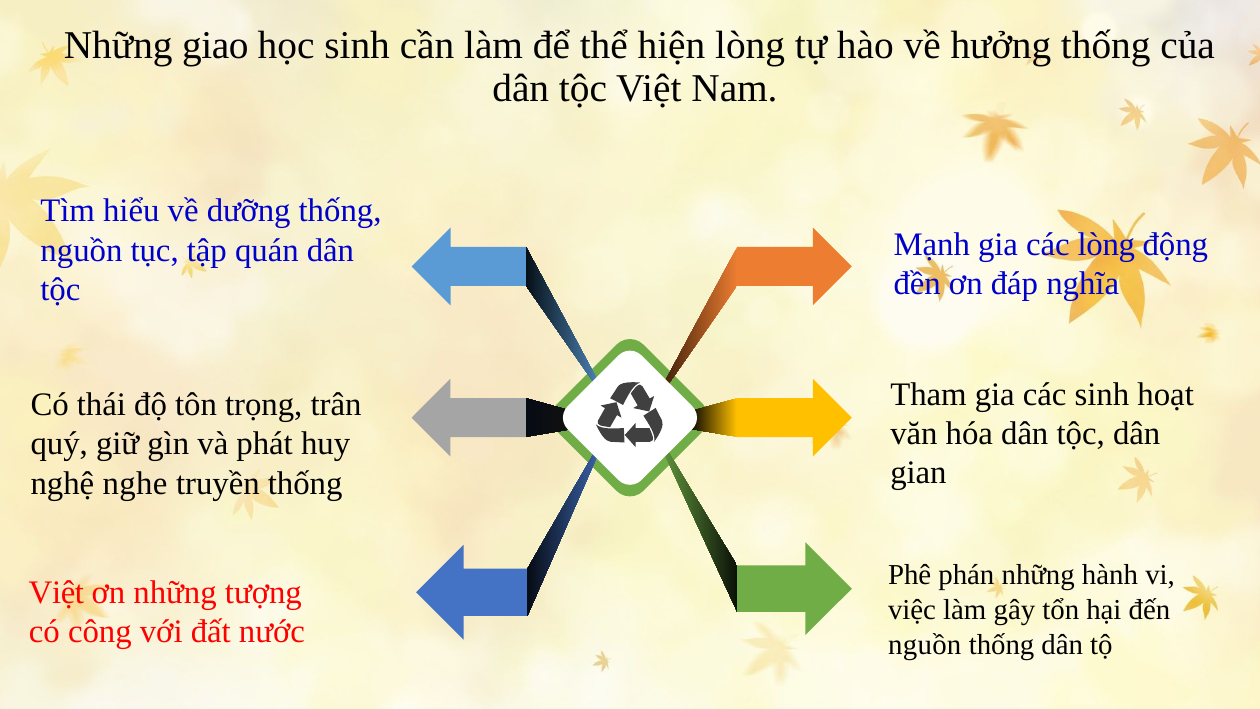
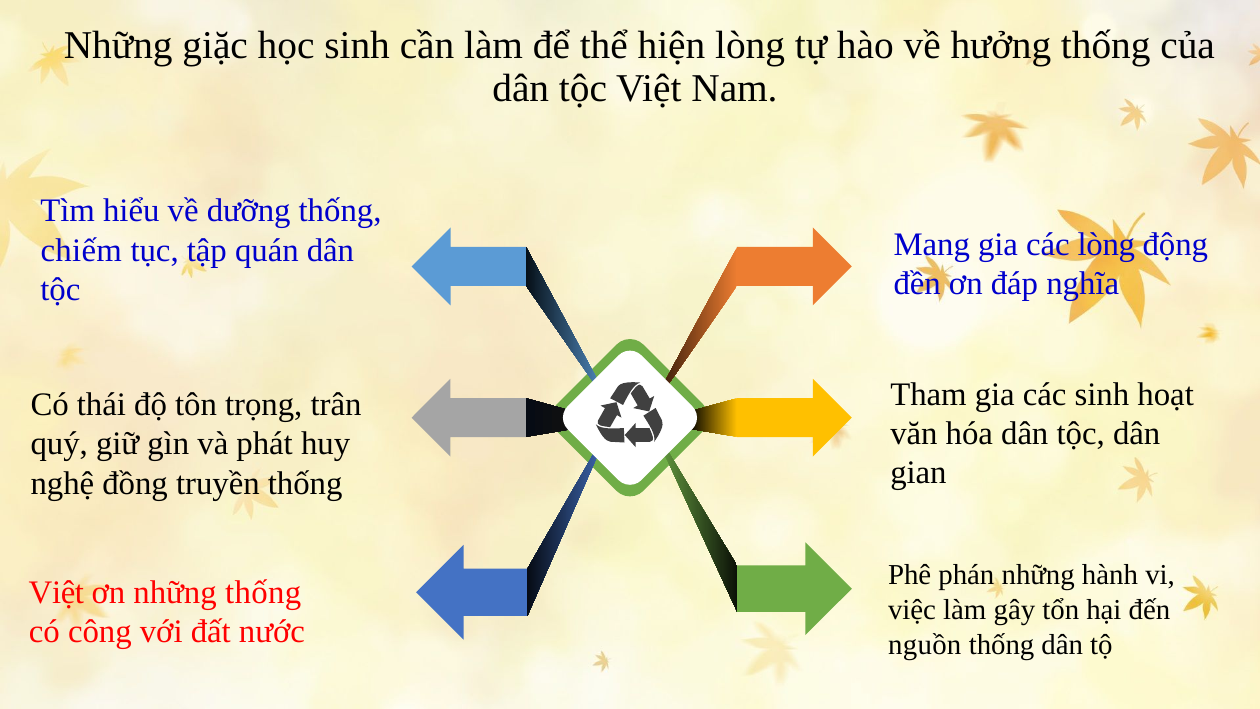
giao: giao -> giặc
Mạnh: Mạnh -> Mang
nguồn at (81, 250): nguồn -> chiếm
nghe: nghe -> đồng
những tượng: tượng -> thống
